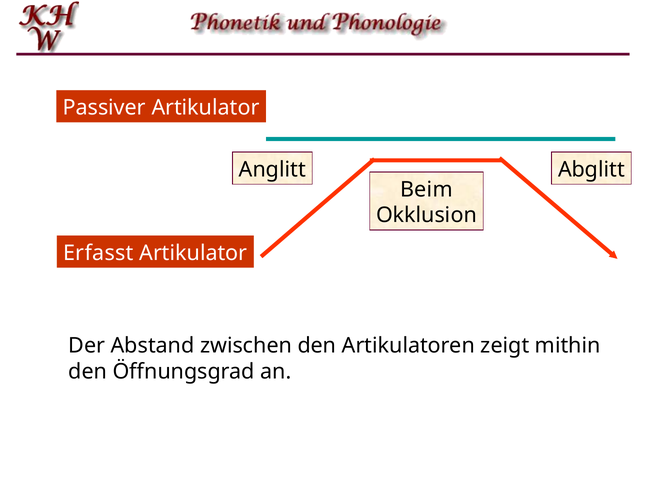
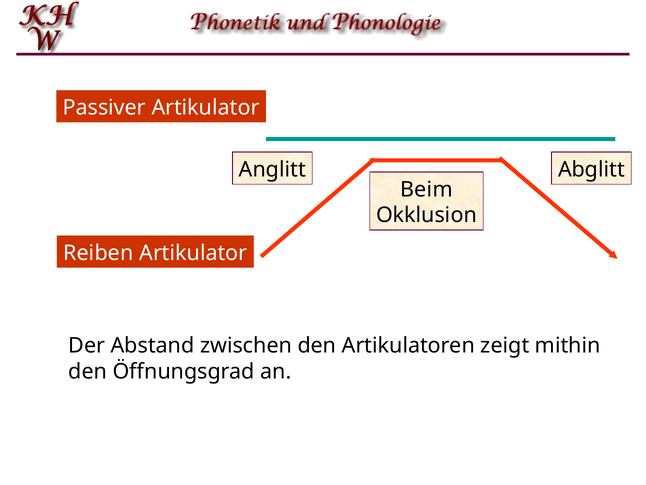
Erfasst: Erfasst -> Reiben
